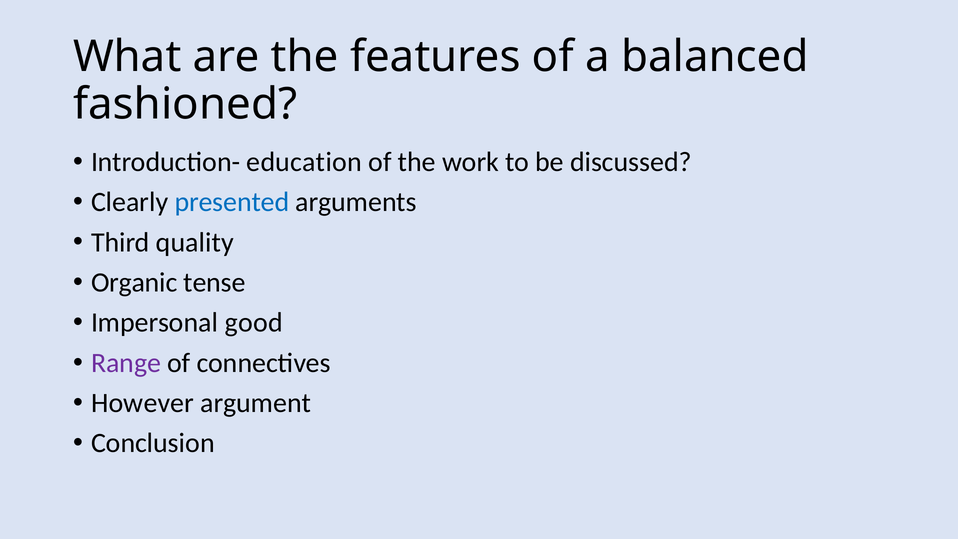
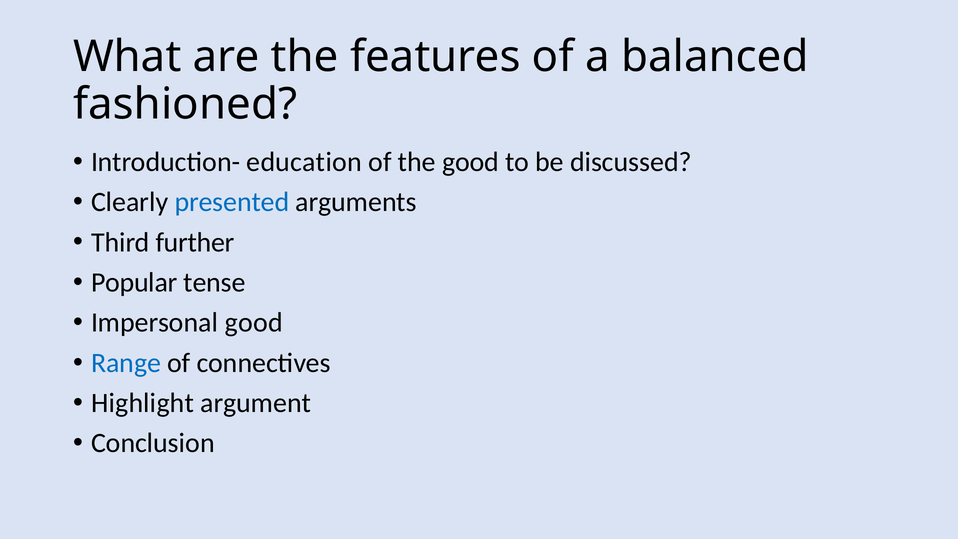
the work: work -> good
quality: quality -> further
Organic: Organic -> Popular
Range colour: purple -> blue
However: However -> Highlight
